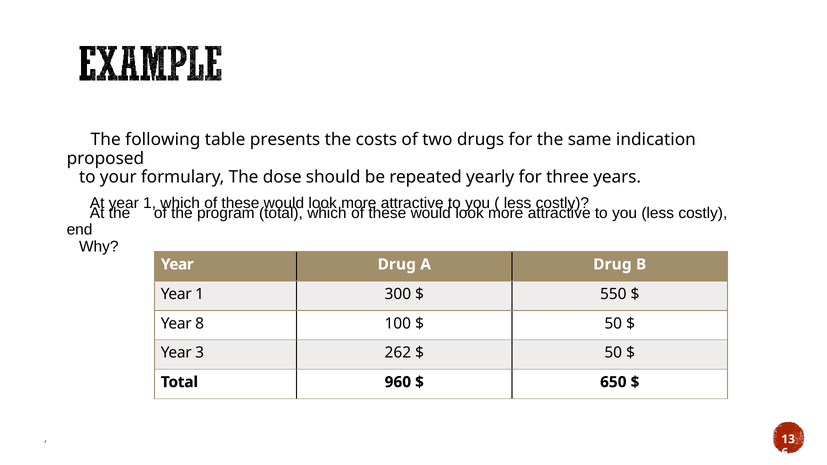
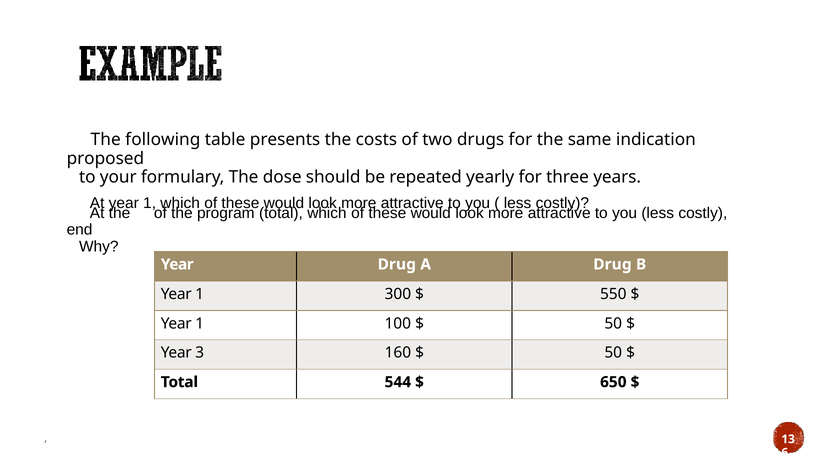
8 at (200, 324): 8 -> 1
262: 262 -> 160
960: 960 -> 544
